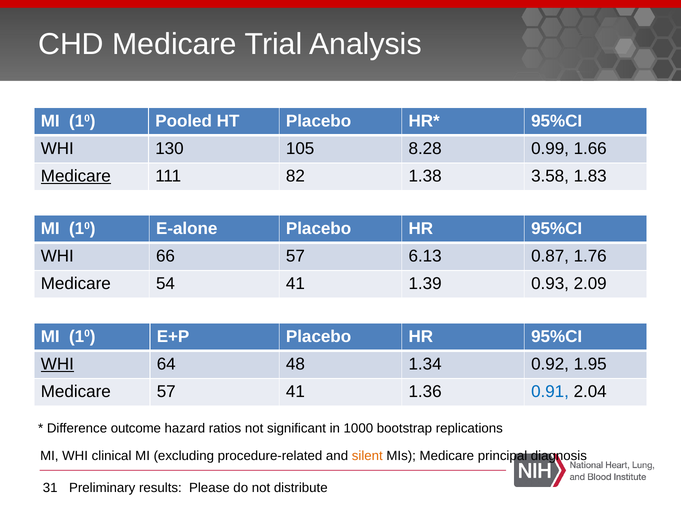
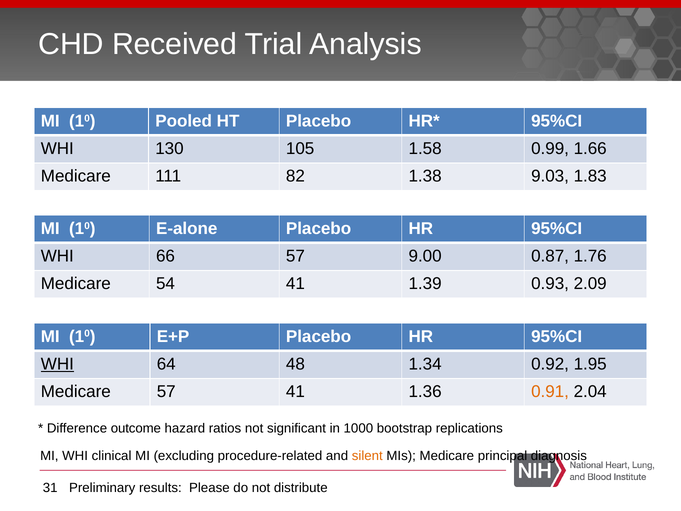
CHD Medicare: Medicare -> Received
8.28: 8.28 -> 1.58
Medicare at (76, 176) underline: present -> none
3.58: 3.58 -> 9.03
6.13: 6.13 -> 9.00
0.91 colour: blue -> orange
